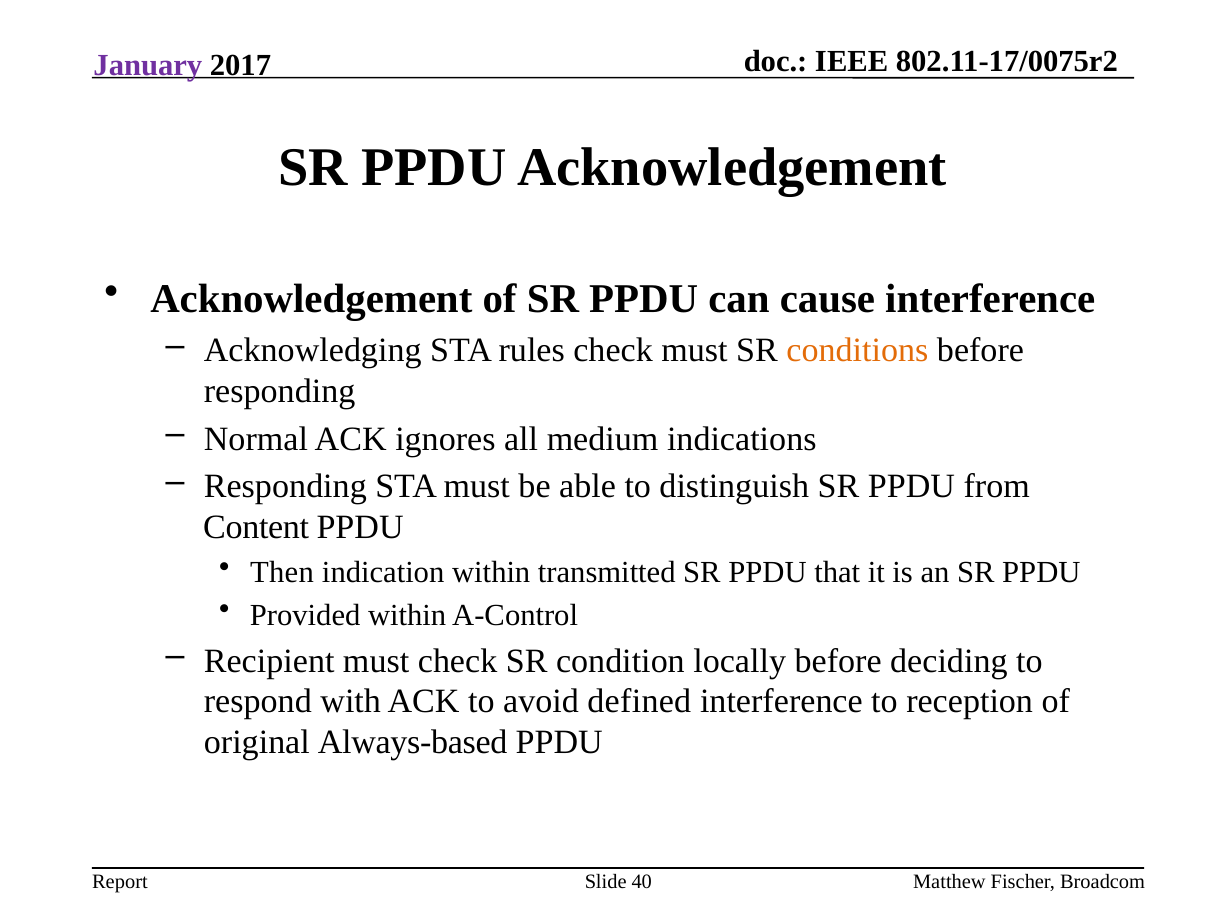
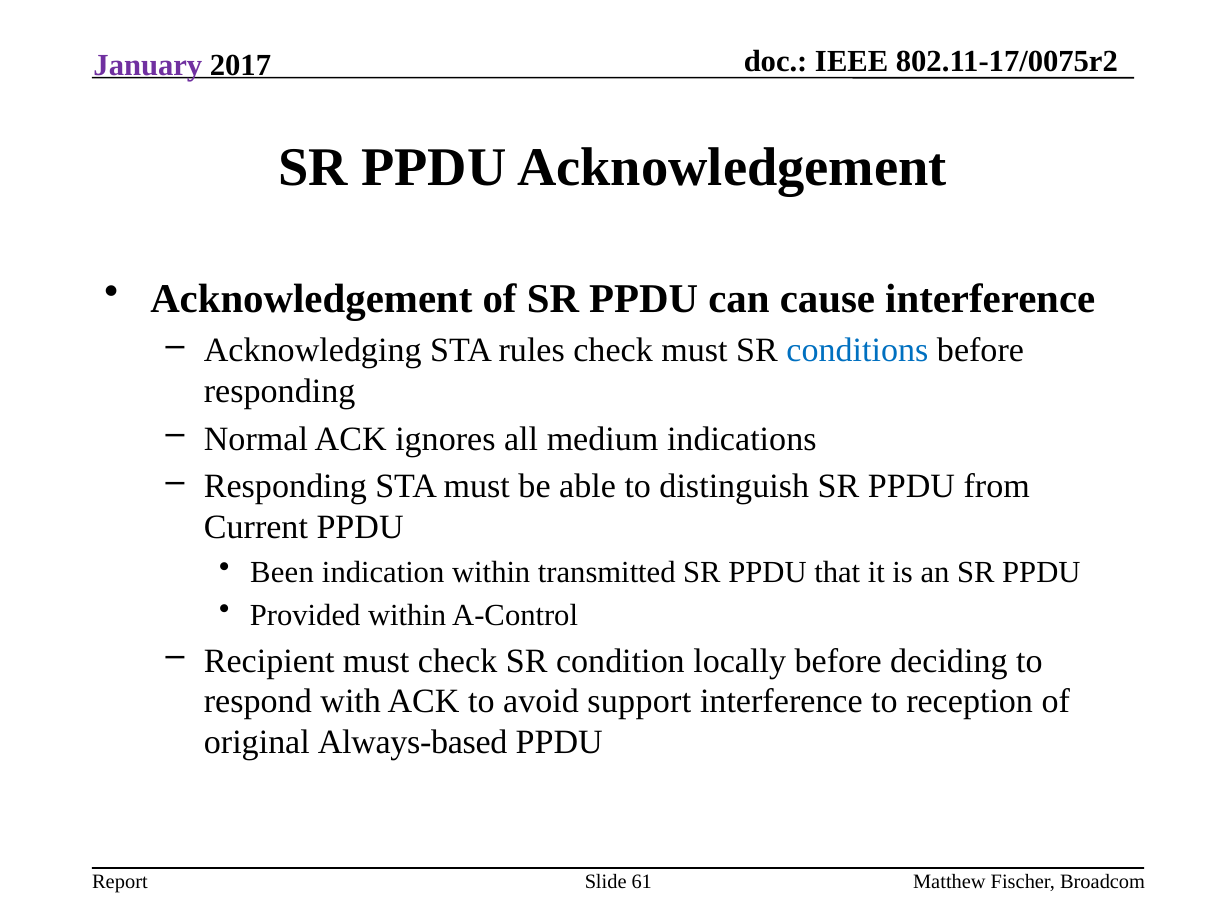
conditions colour: orange -> blue
Content: Content -> Current
Then: Then -> Been
defined: defined -> support
40: 40 -> 61
